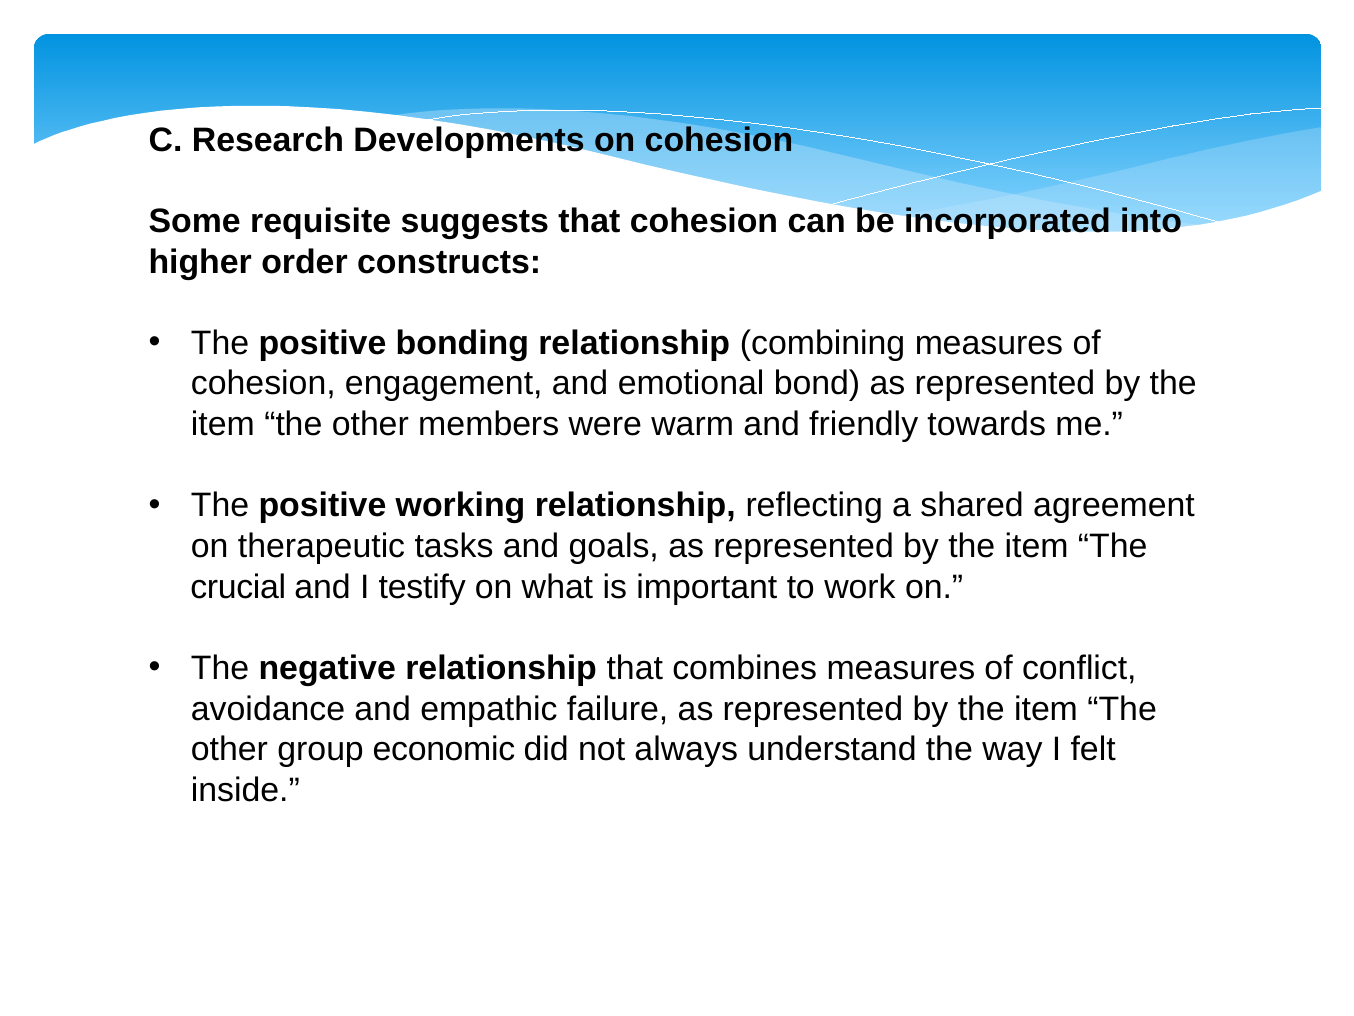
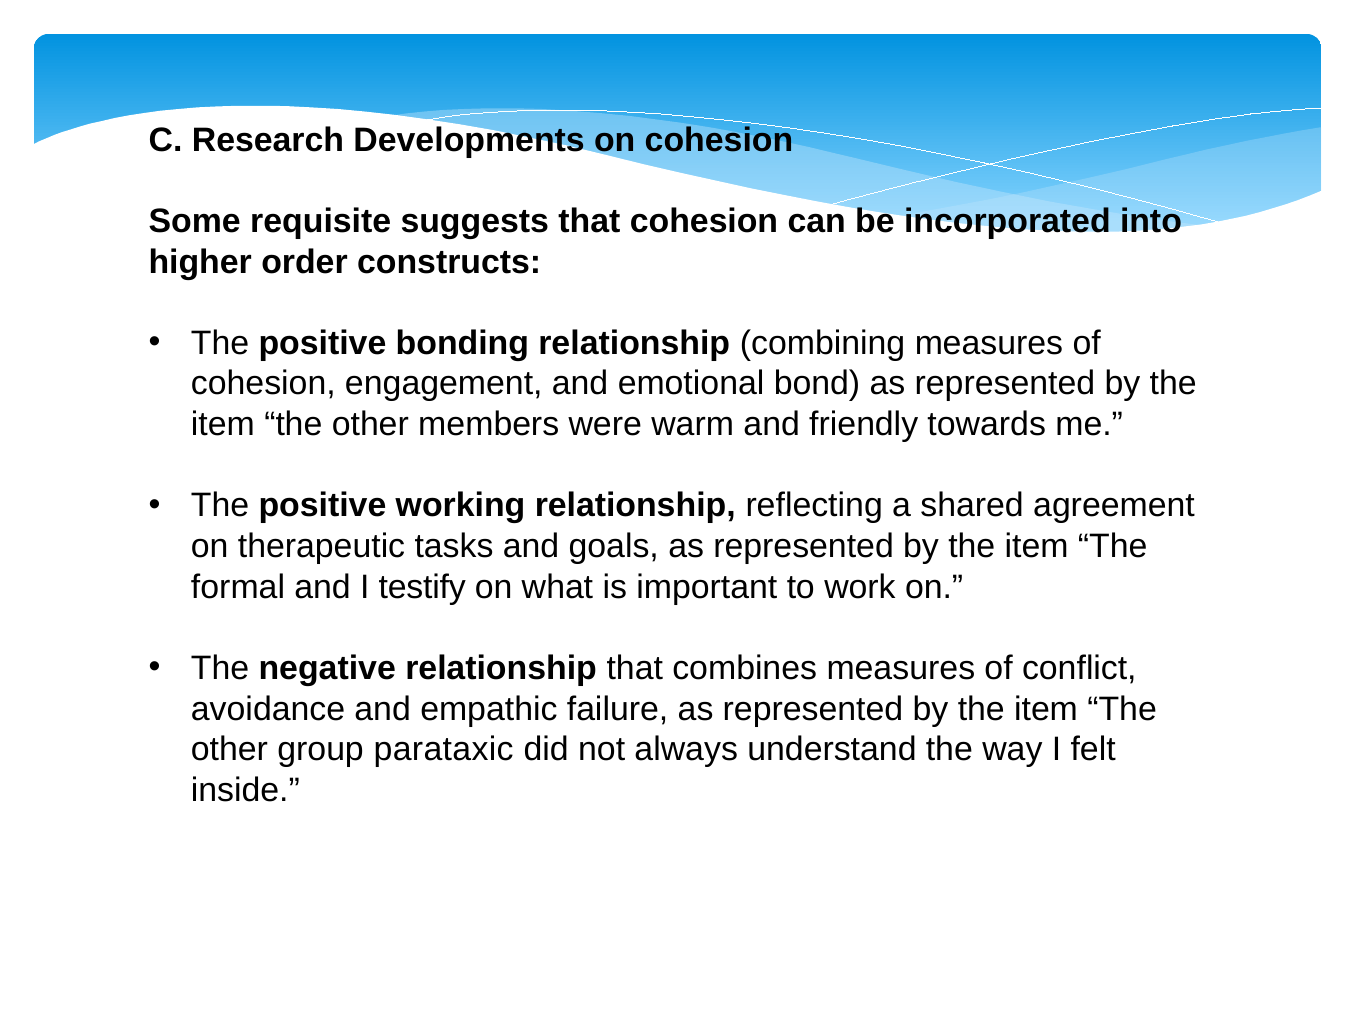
crucial: crucial -> formal
economic: economic -> parataxic
